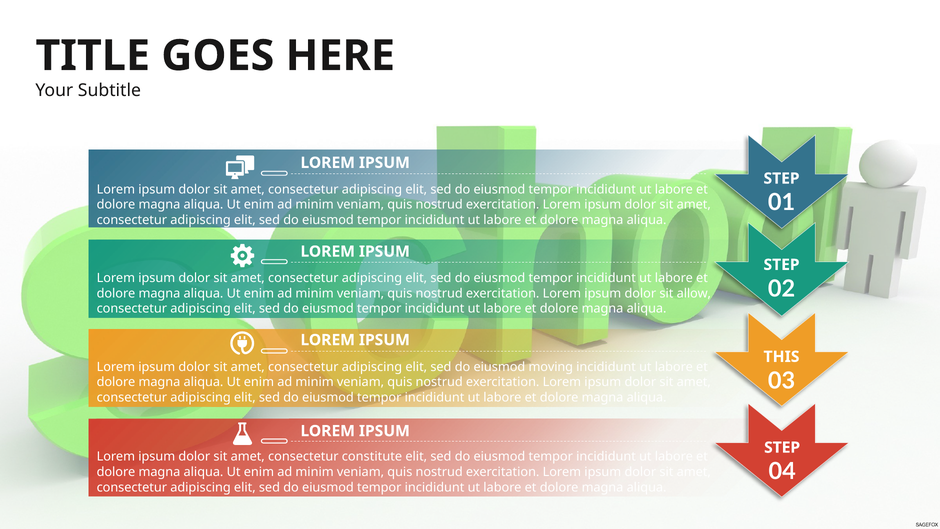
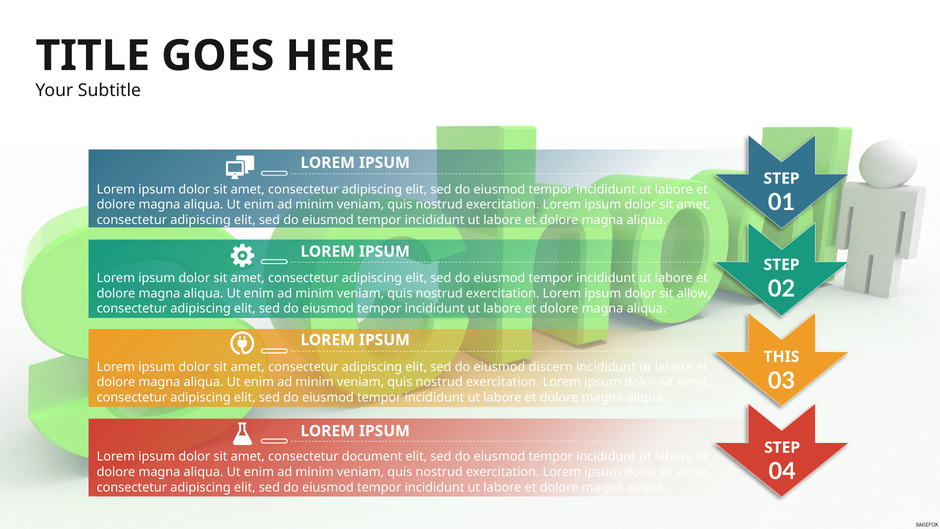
moving: moving -> discern
constitute: constitute -> document
